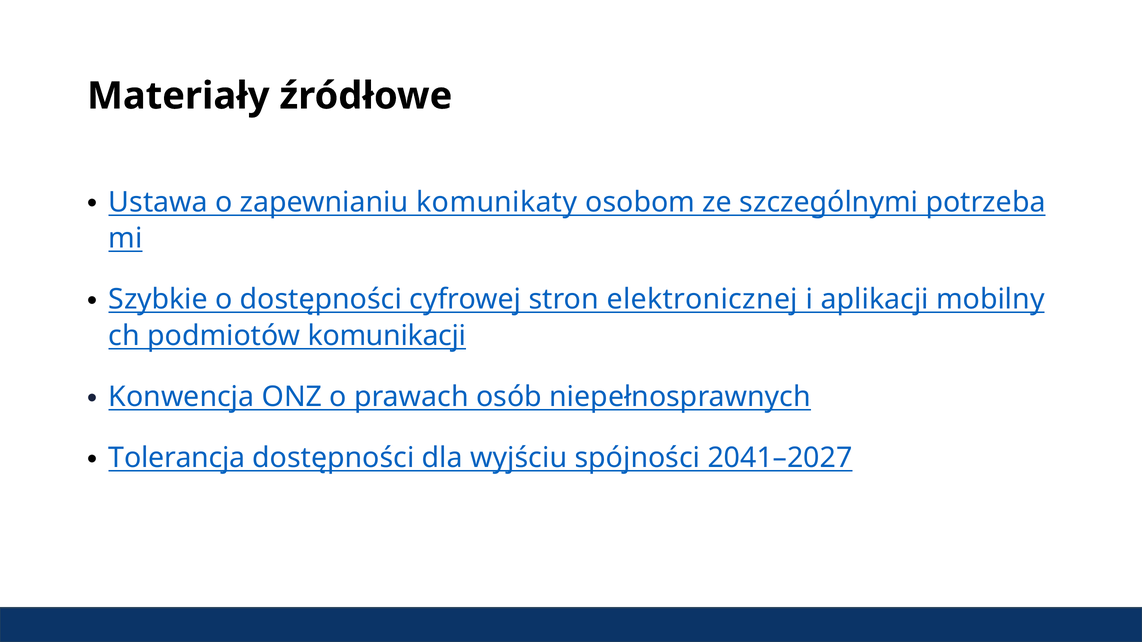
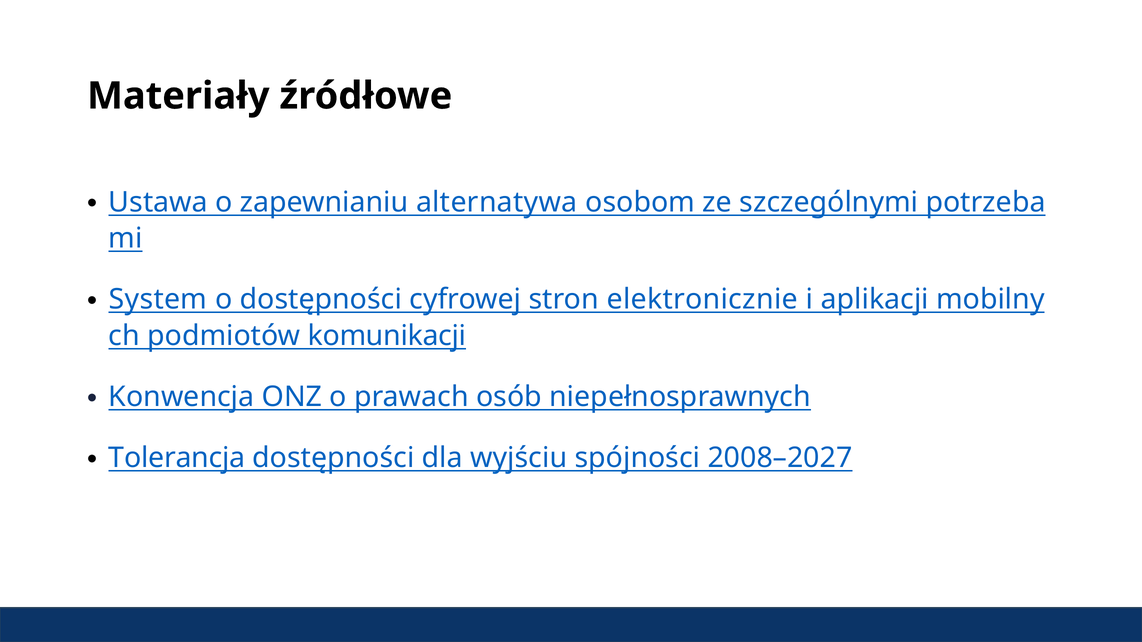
komunikaty: komunikaty -> alternatywa
Szybkie: Szybkie -> System
elektronicznej: elektronicznej -> elektronicznie
2041–2027: 2041–2027 -> 2008–2027
